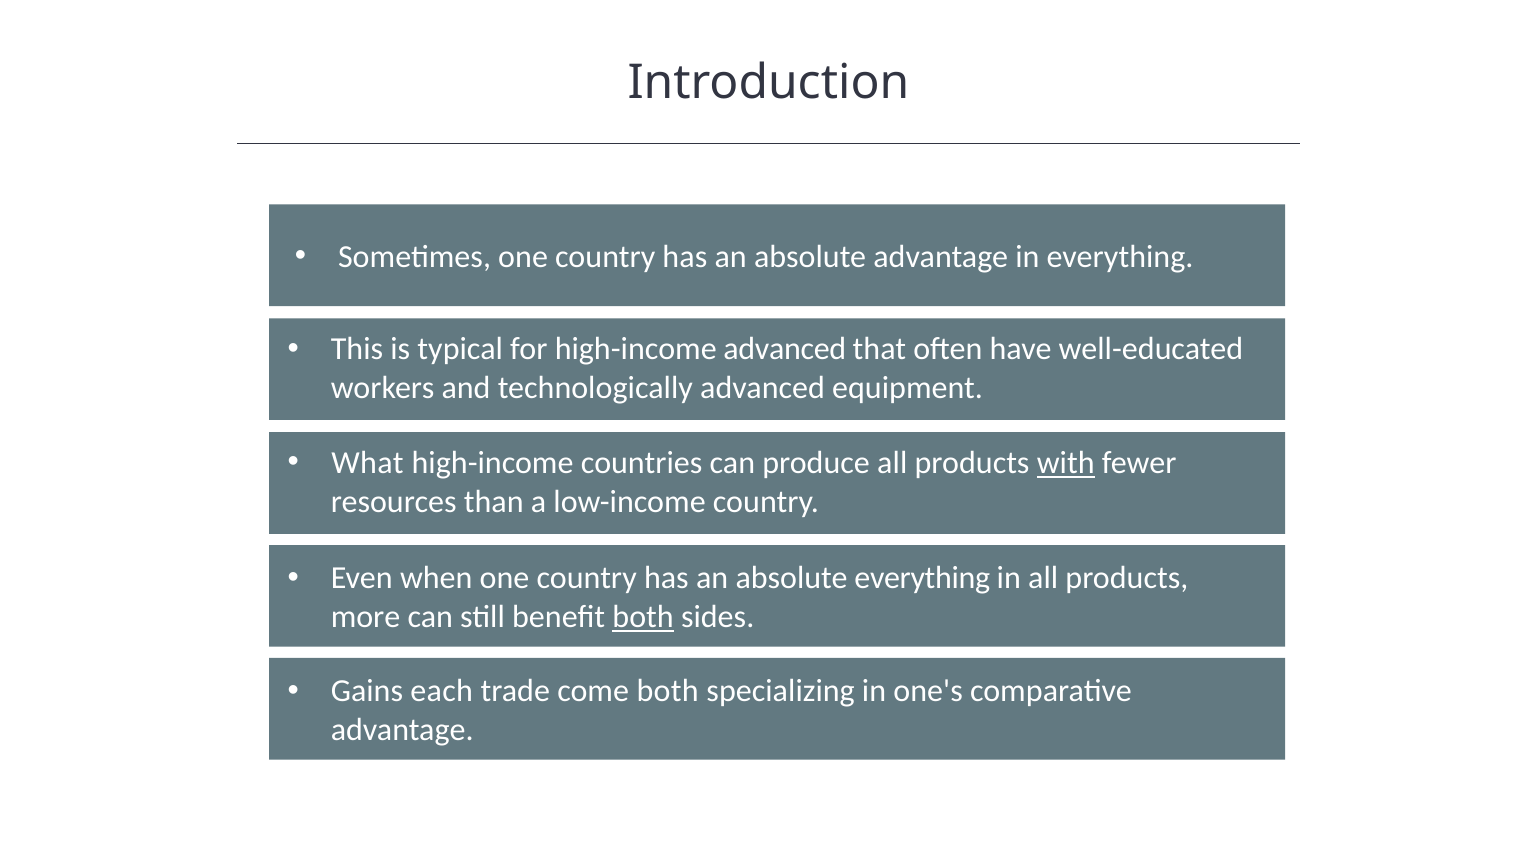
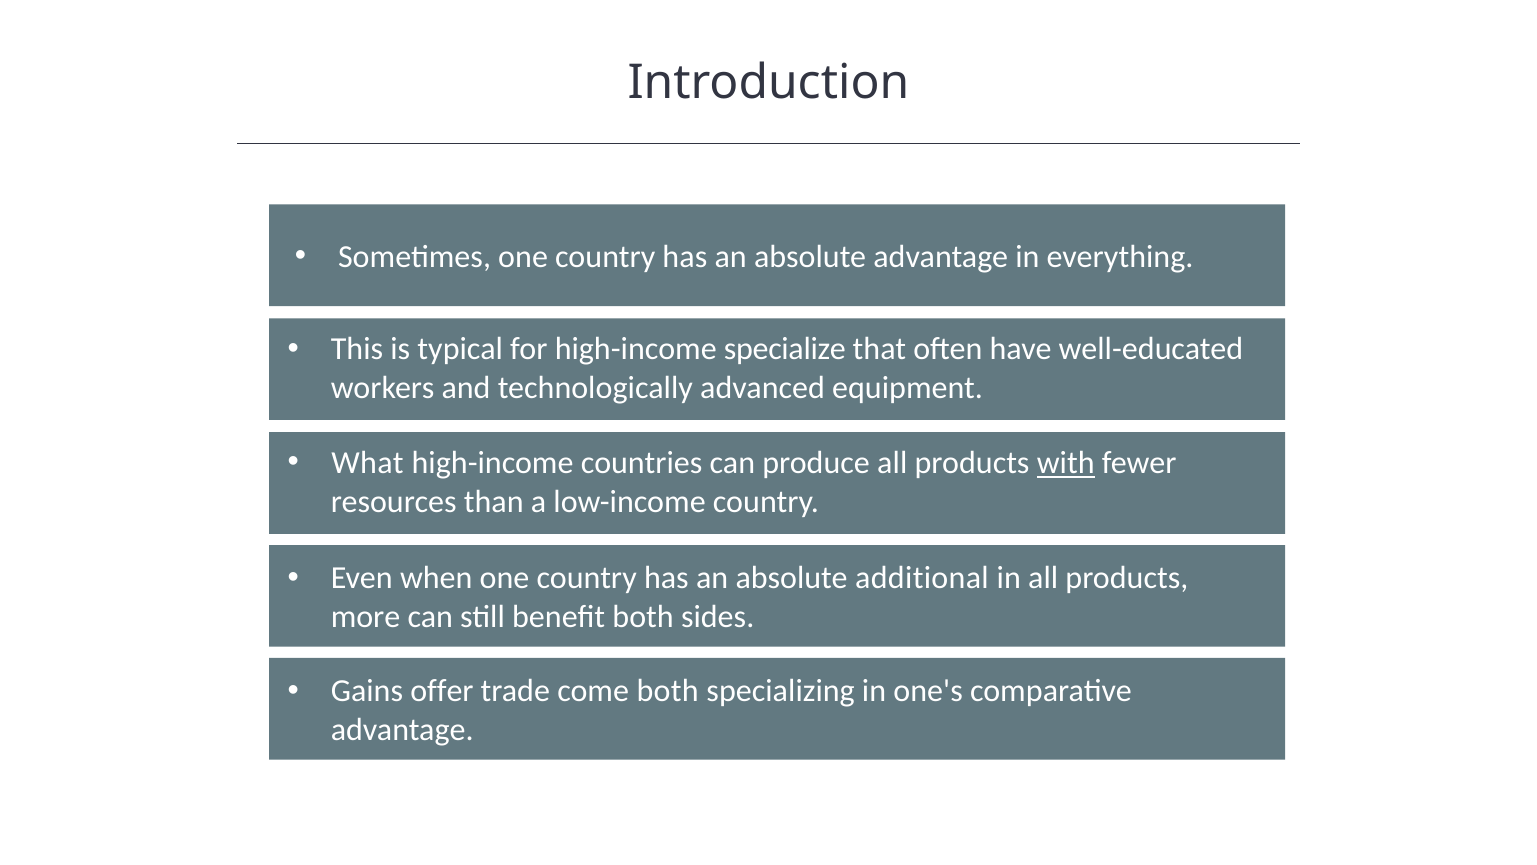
high-income advanced: advanced -> specialize
absolute everything: everything -> additional
both at (643, 617) underline: present -> none
each: each -> offer
